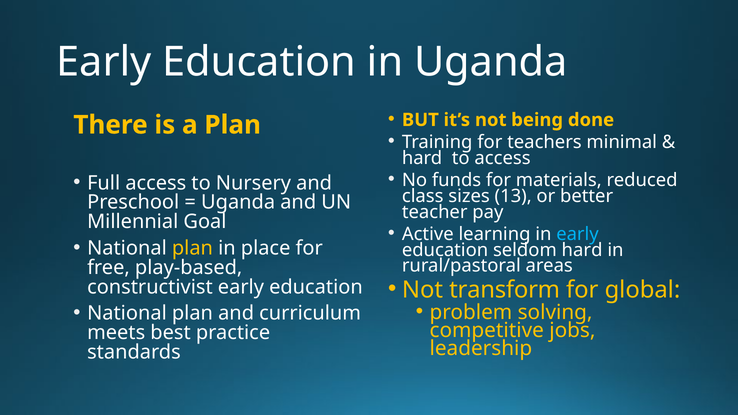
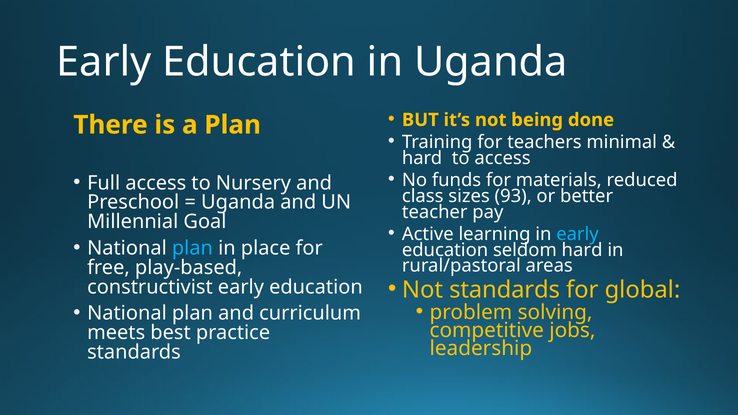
13: 13 -> 93
plan at (192, 248) colour: yellow -> light blue
Not transform: transform -> standards
